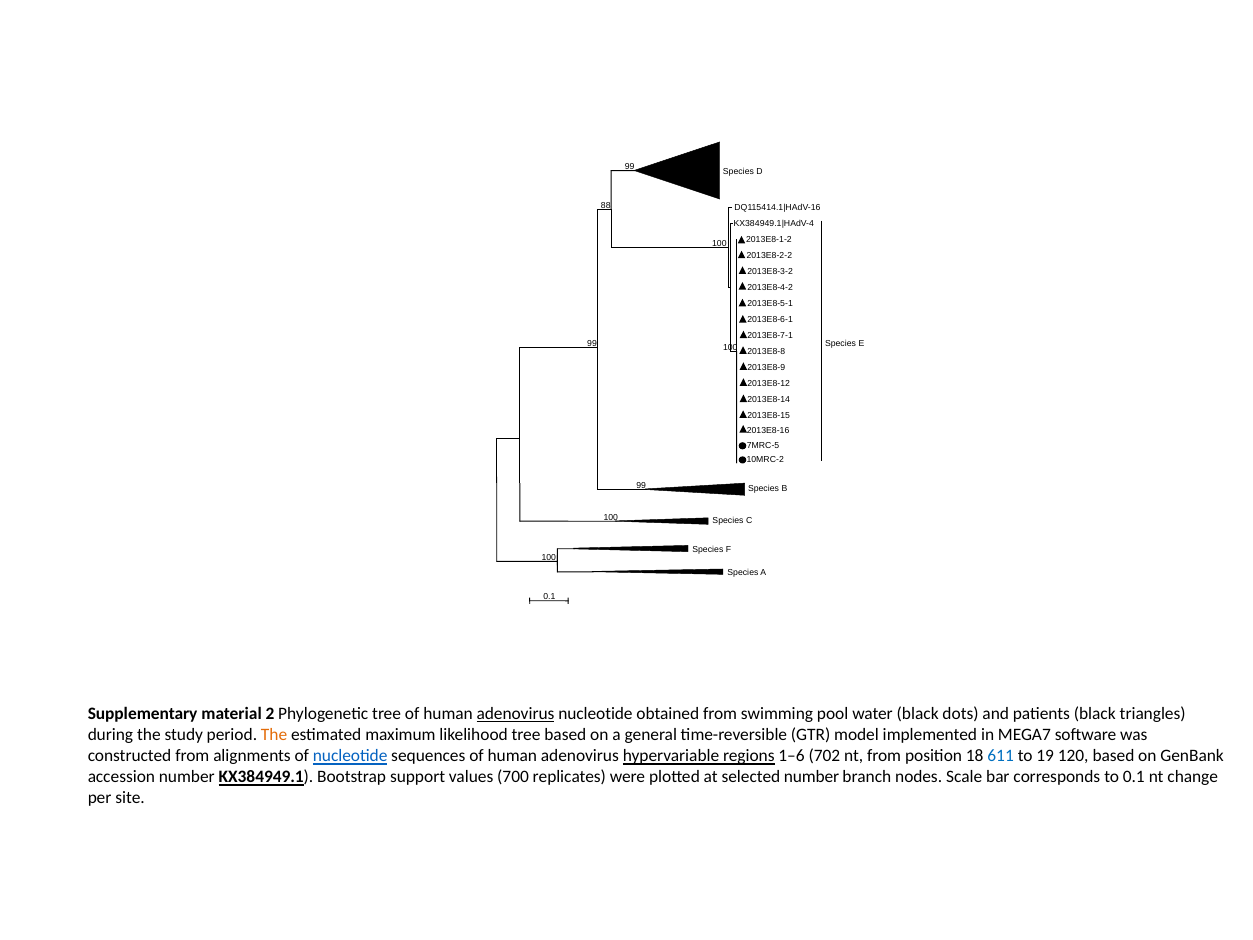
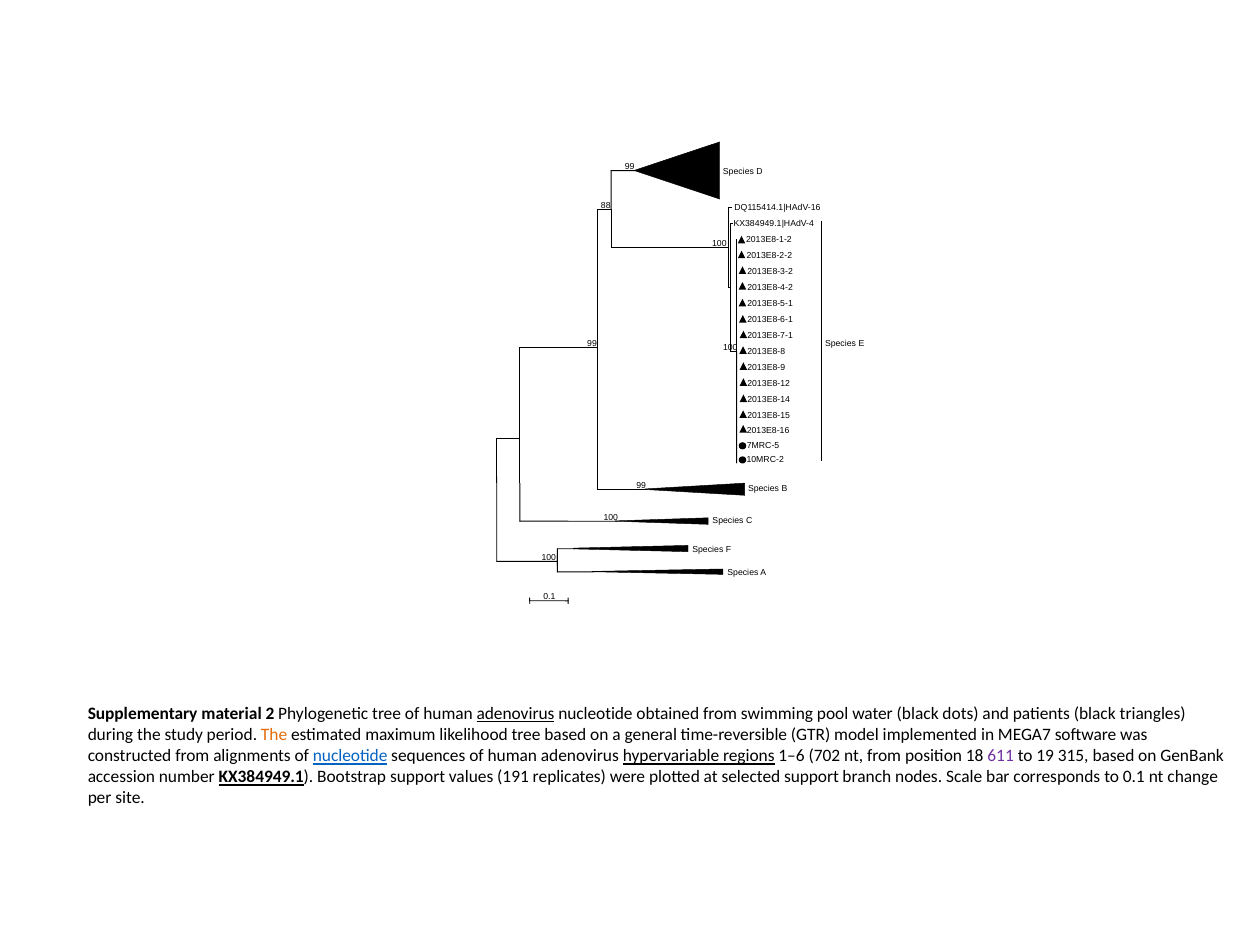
611 colour: blue -> purple
120: 120 -> 315
700: 700 -> 191
selected number: number -> support
